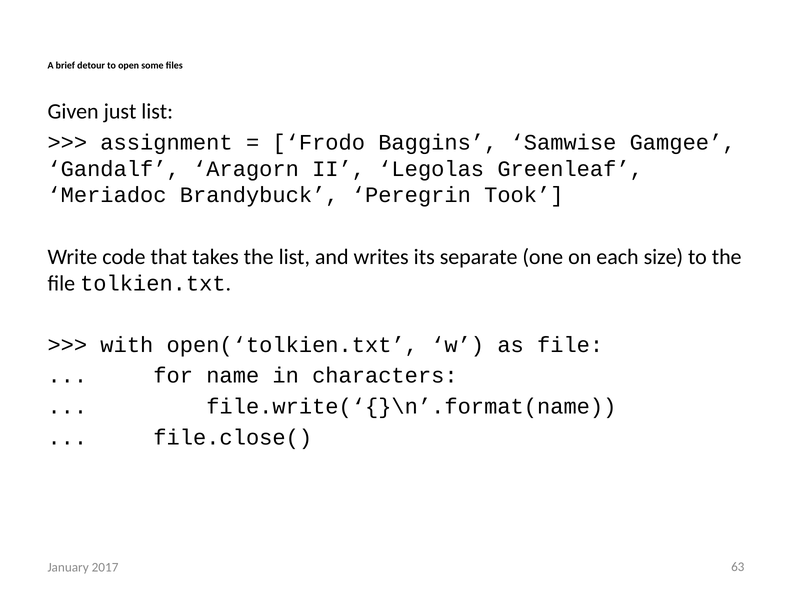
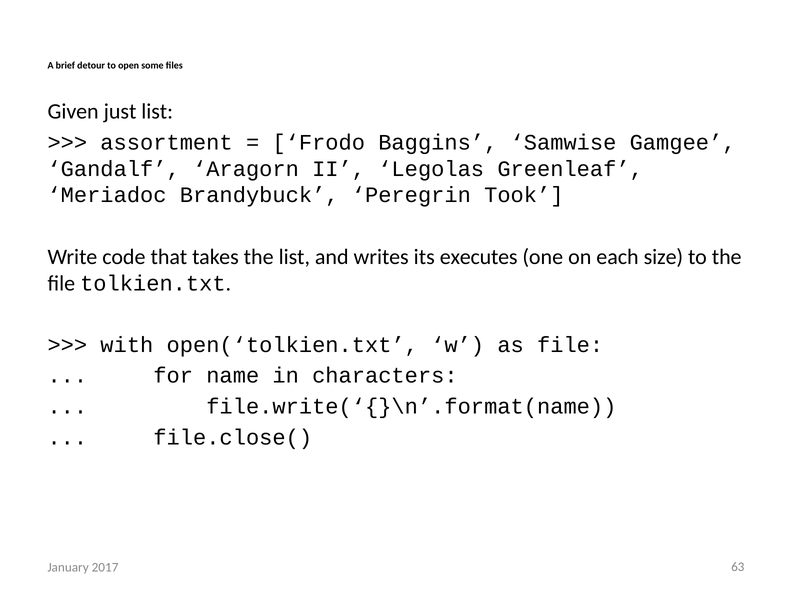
assignment: assignment -> assortment
separate: separate -> executes
